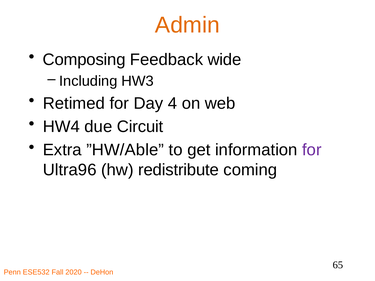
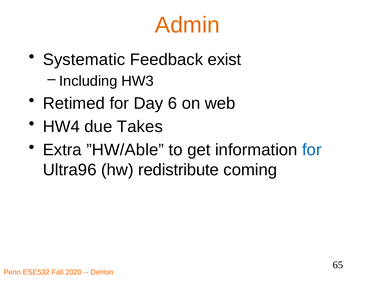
Composing: Composing -> Systematic
wide: wide -> exist
4: 4 -> 6
Circuit: Circuit -> Takes
for at (312, 150) colour: purple -> blue
